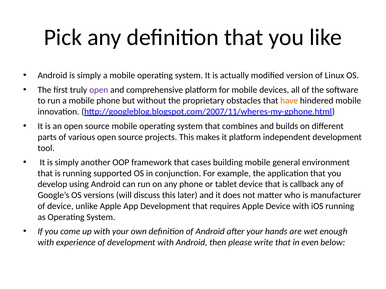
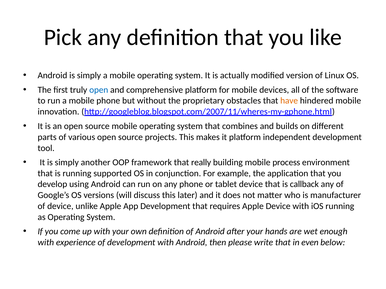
open at (99, 90) colour: purple -> blue
cases: cases -> really
general: general -> process
